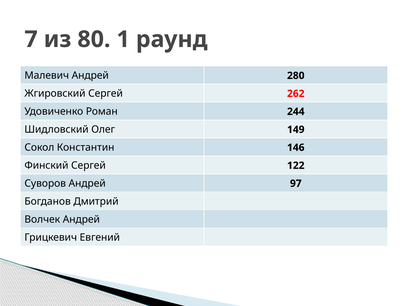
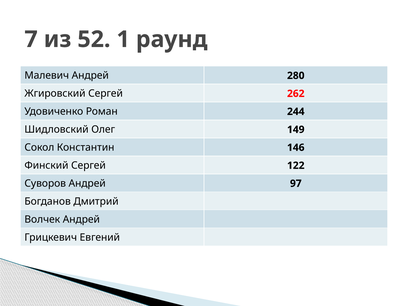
80: 80 -> 52
